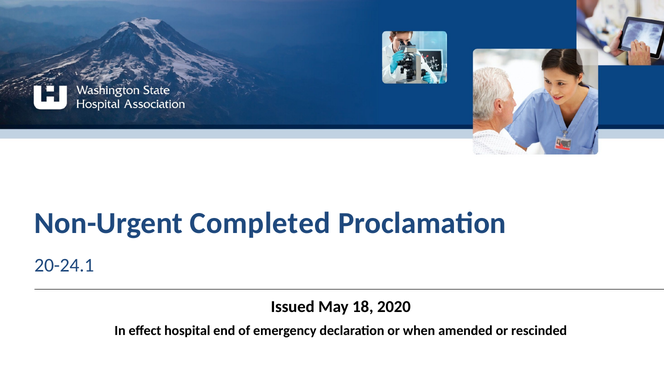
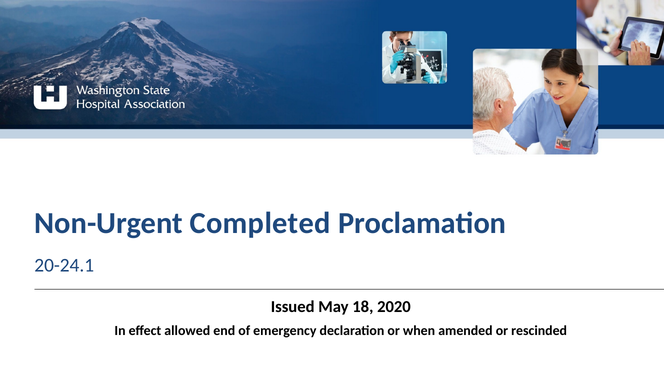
hospital: hospital -> allowed
